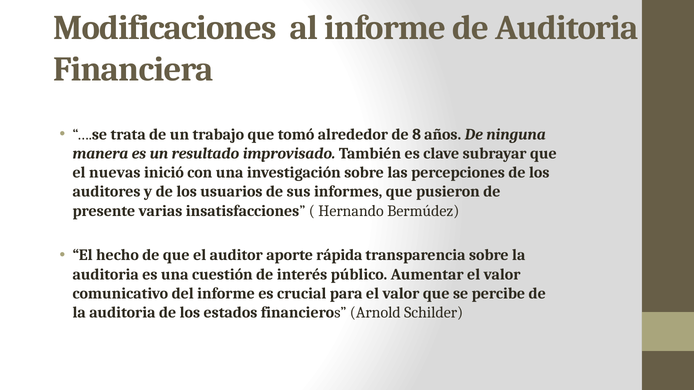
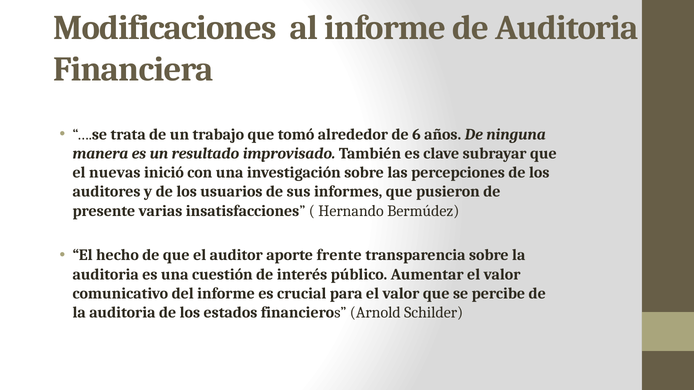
8: 8 -> 6
rápida: rápida -> frente
